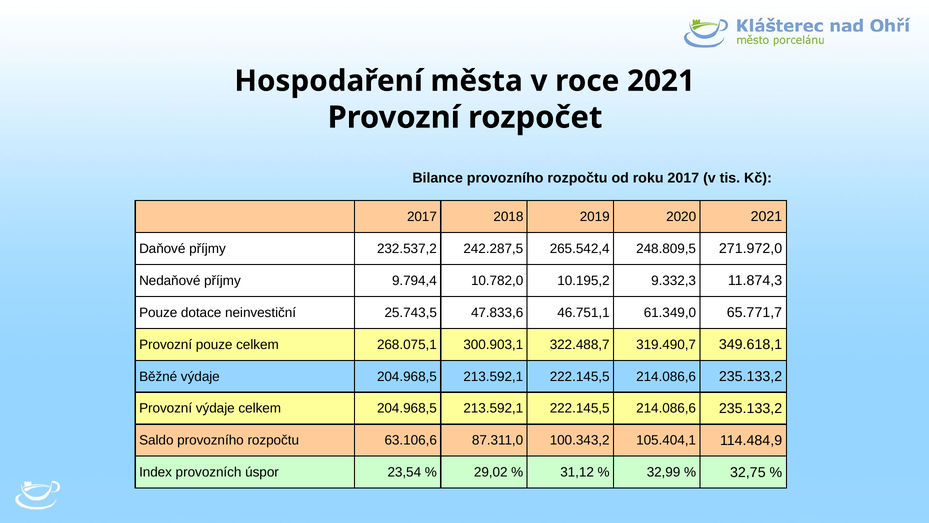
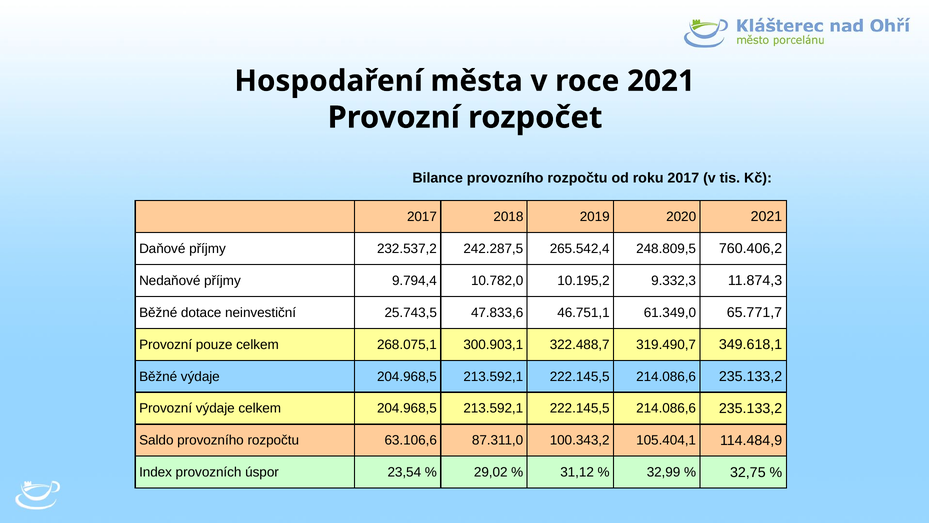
271.972,0: 271.972,0 -> 760.406,2
Pouze at (158, 312): Pouze -> Běžné
